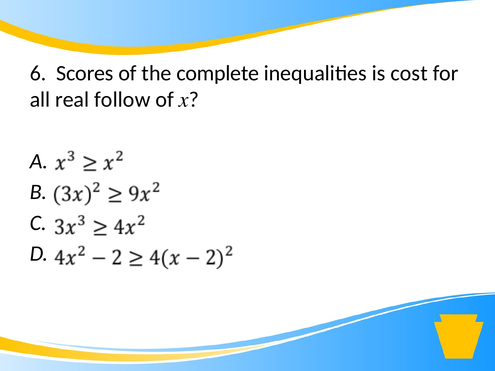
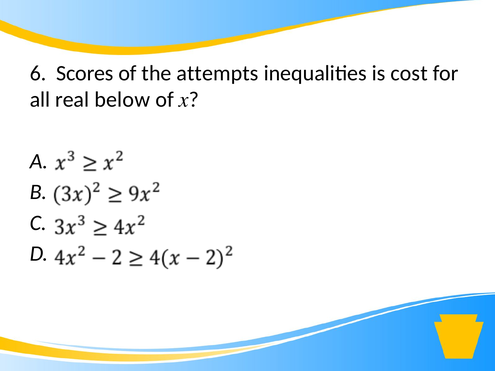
complete: complete -> attempts
follow: follow -> below
